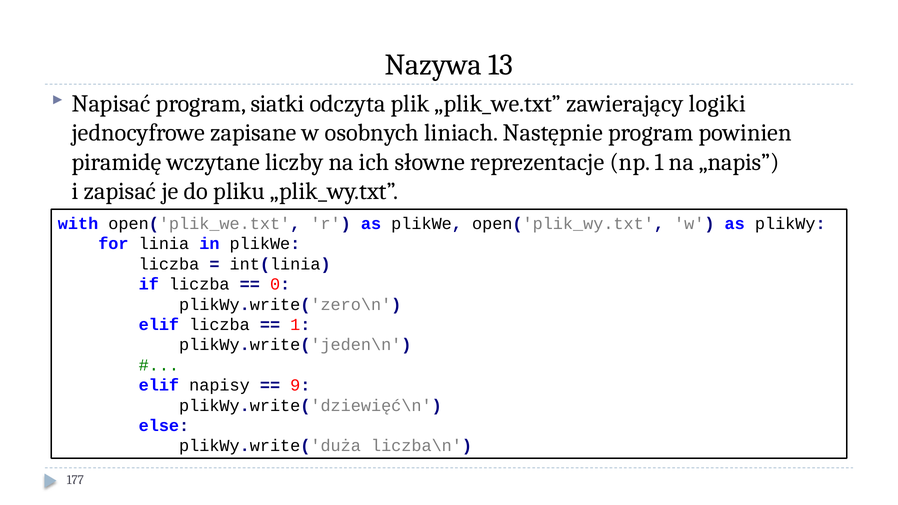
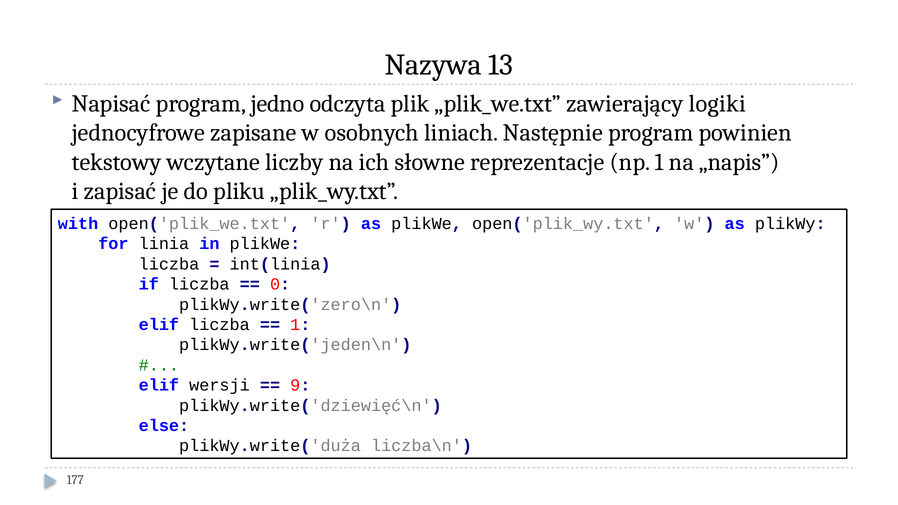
siatki: siatki -> jedno
piramidę: piramidę -> tekstowy
napisy: napisy -> wersji
